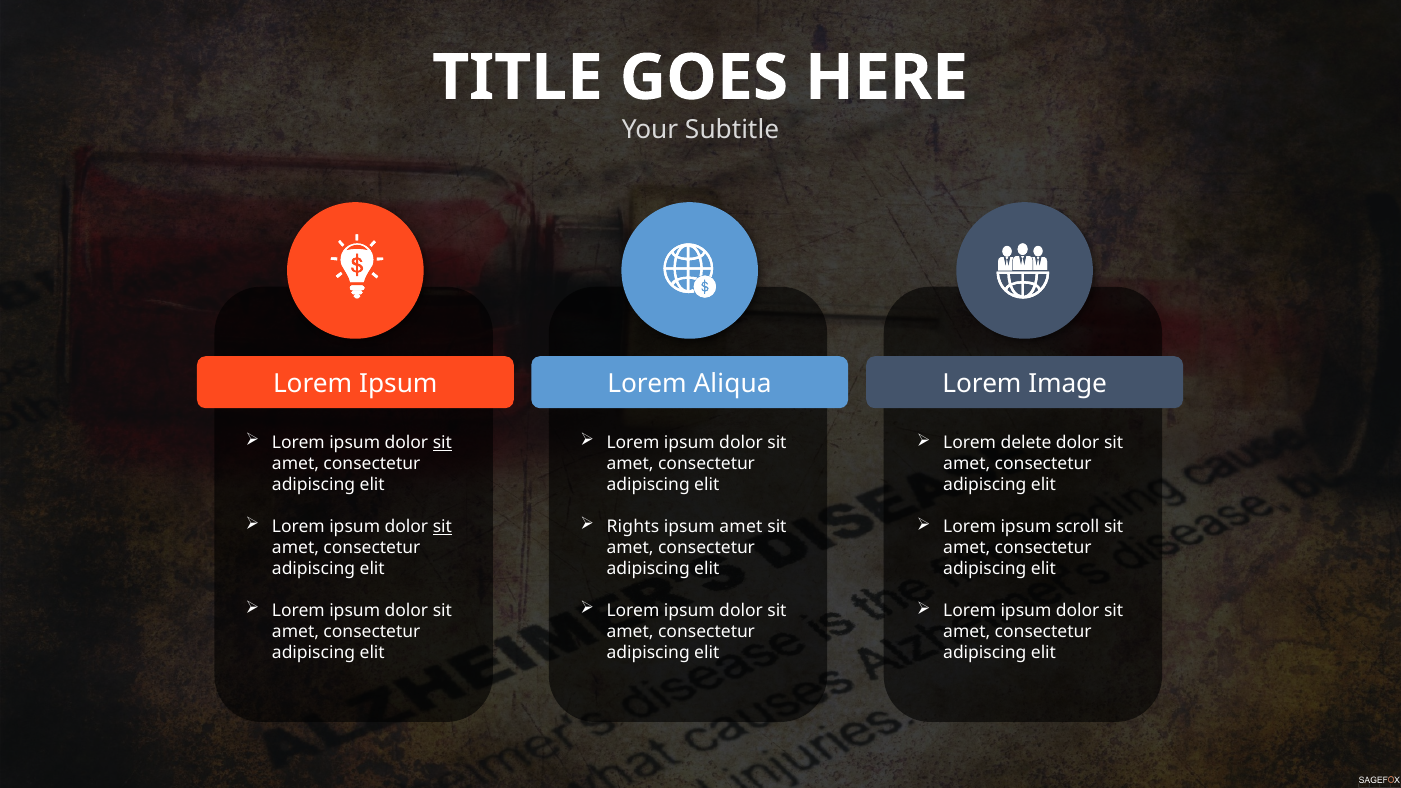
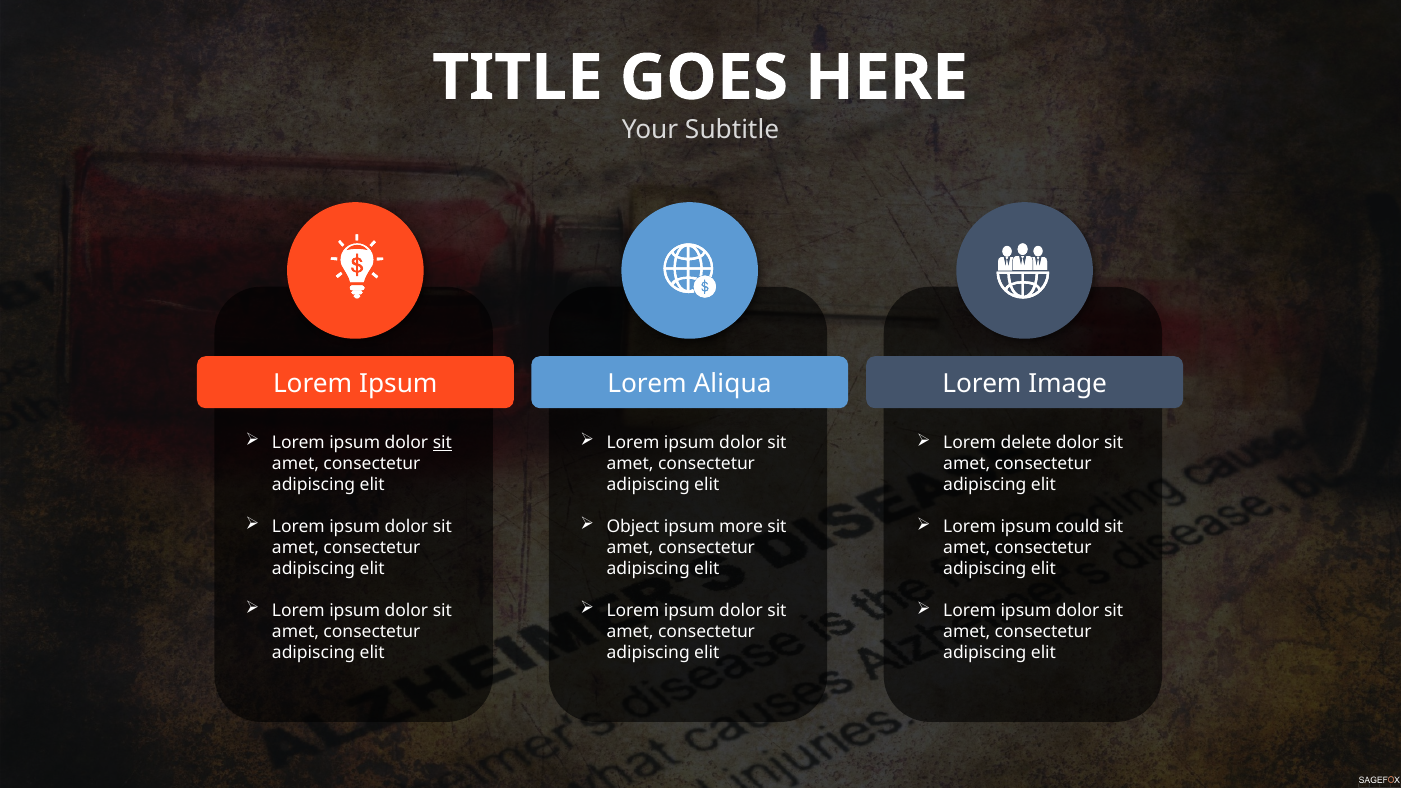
sit at (442, 527) underline: present -> none
Rights: Rights -> Object
ipsum amet: amet -> more
scroll: scroll -> could
